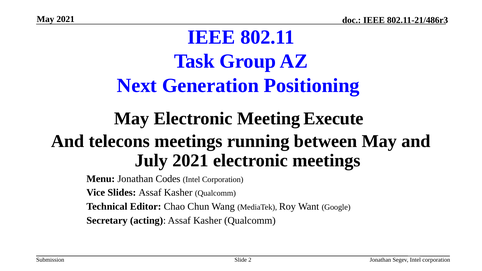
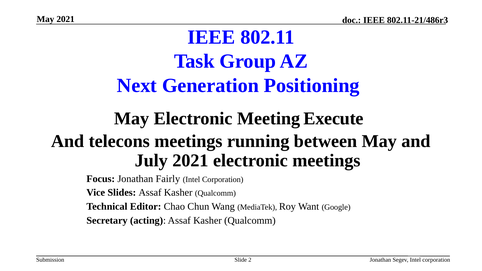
Menu: Menu -> Focus
Codes: Codes -> Fairly
